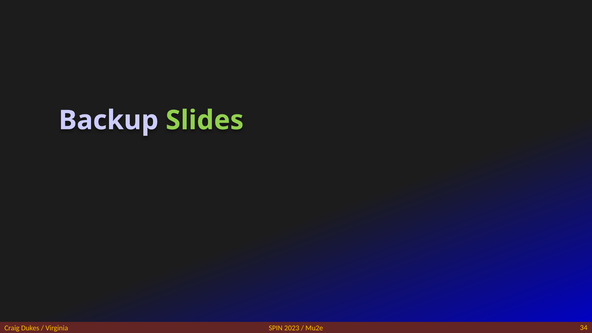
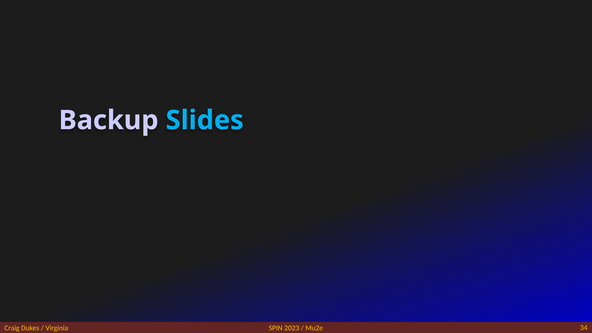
Slides colour: light green -> light blue
